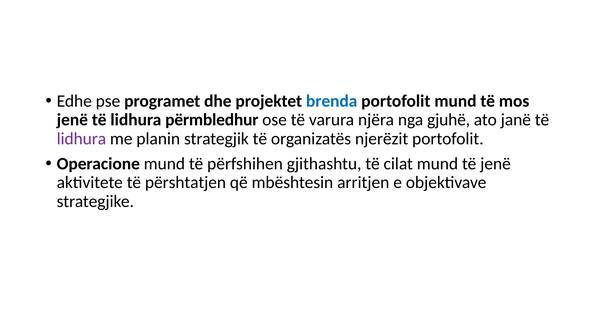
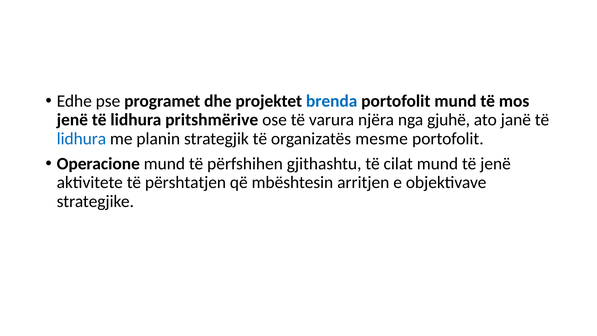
përmbledhur: përmbledhur -> pritshmërive
lidhura at (81, 139) colour: purple -> blue
njerëzit: njerëzit -> mesme
